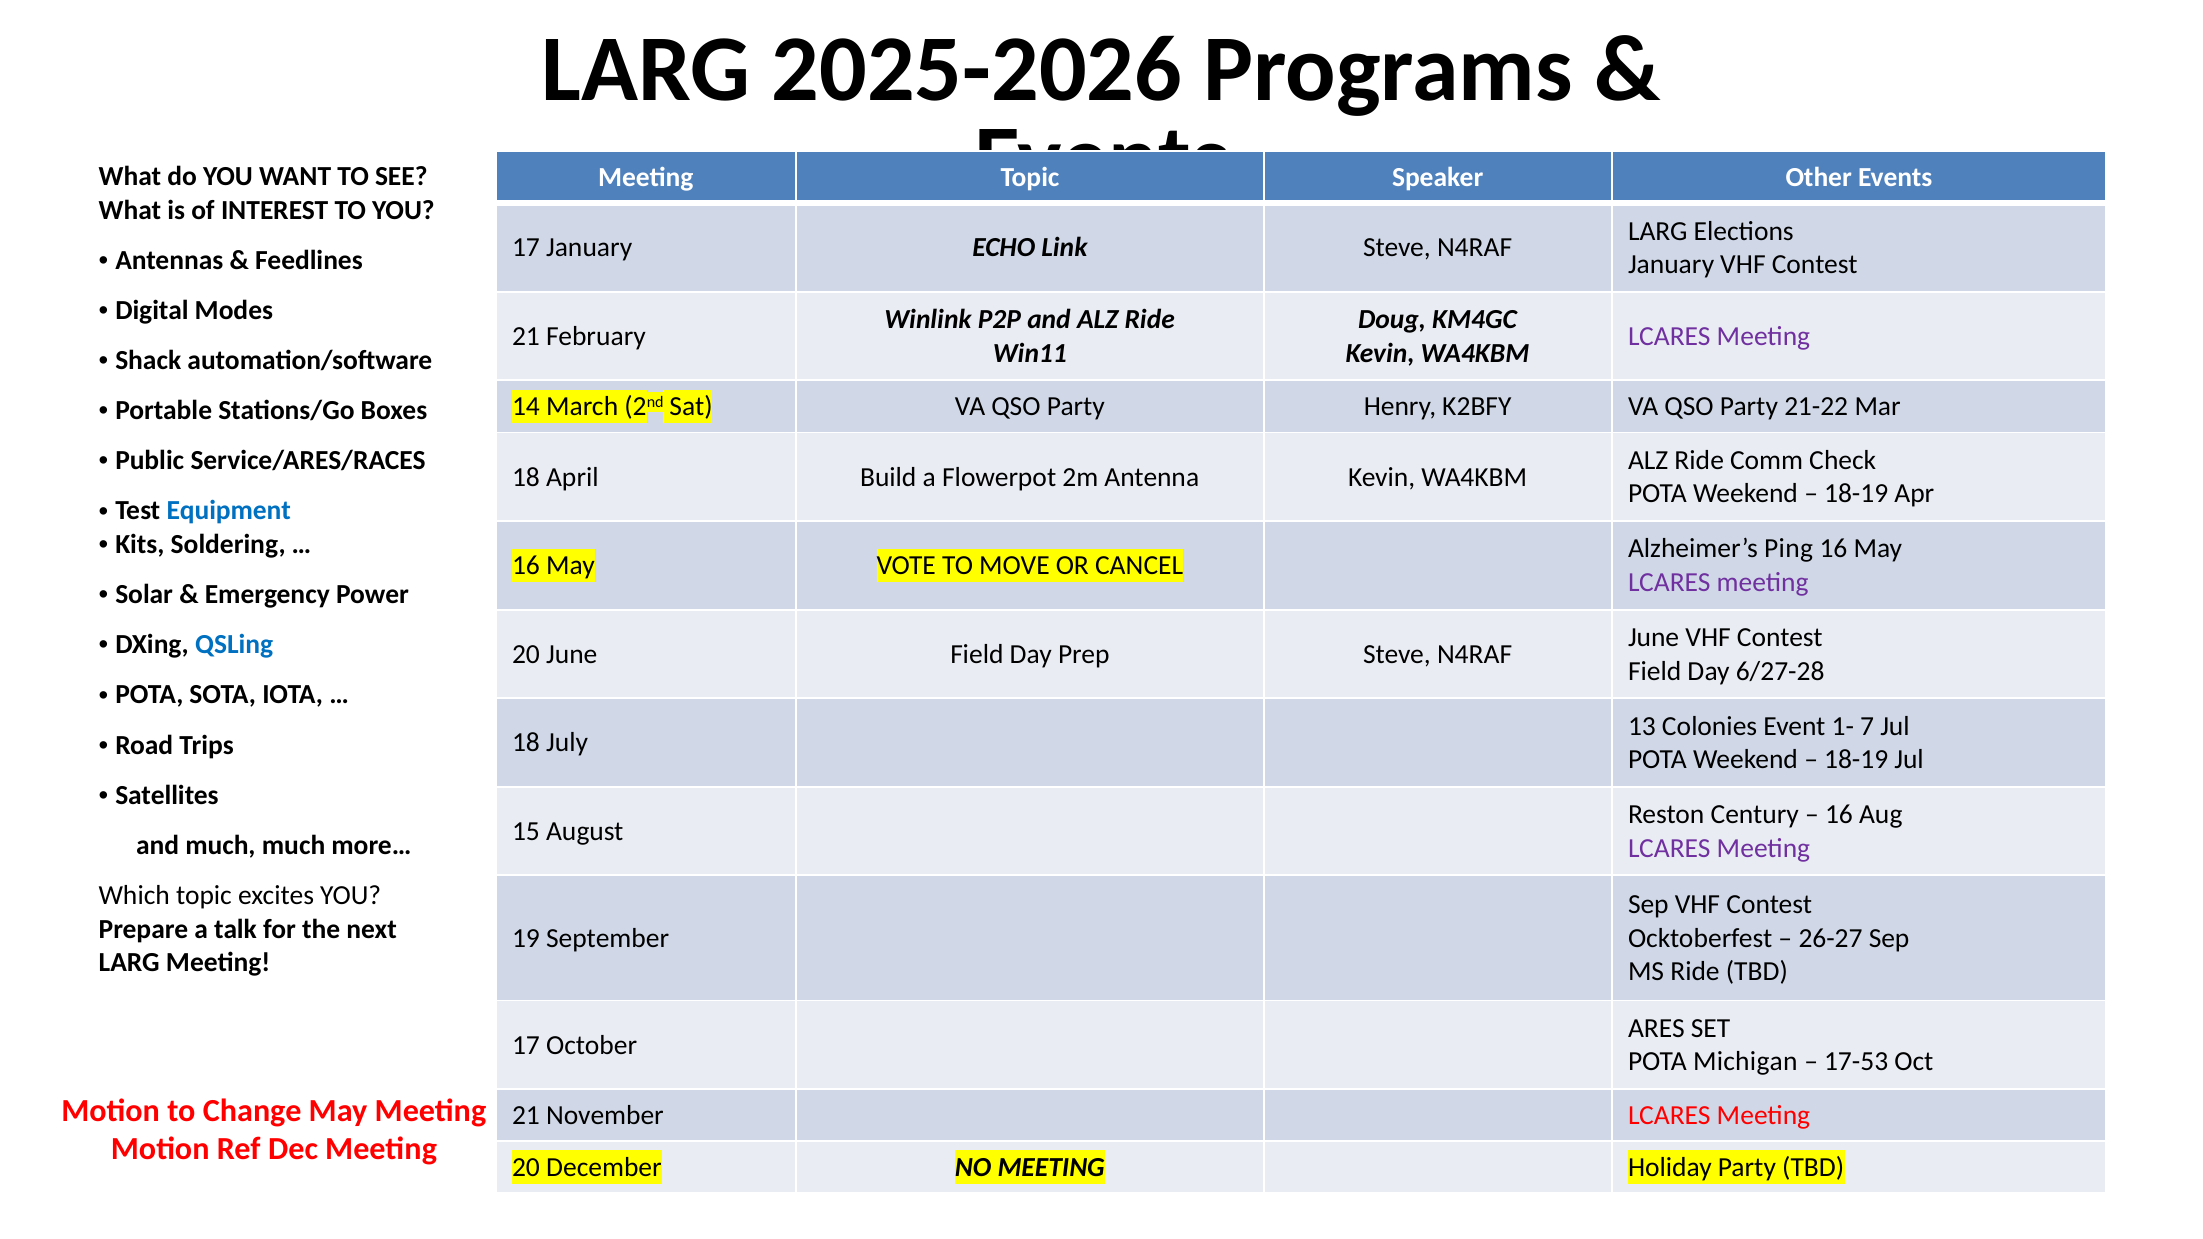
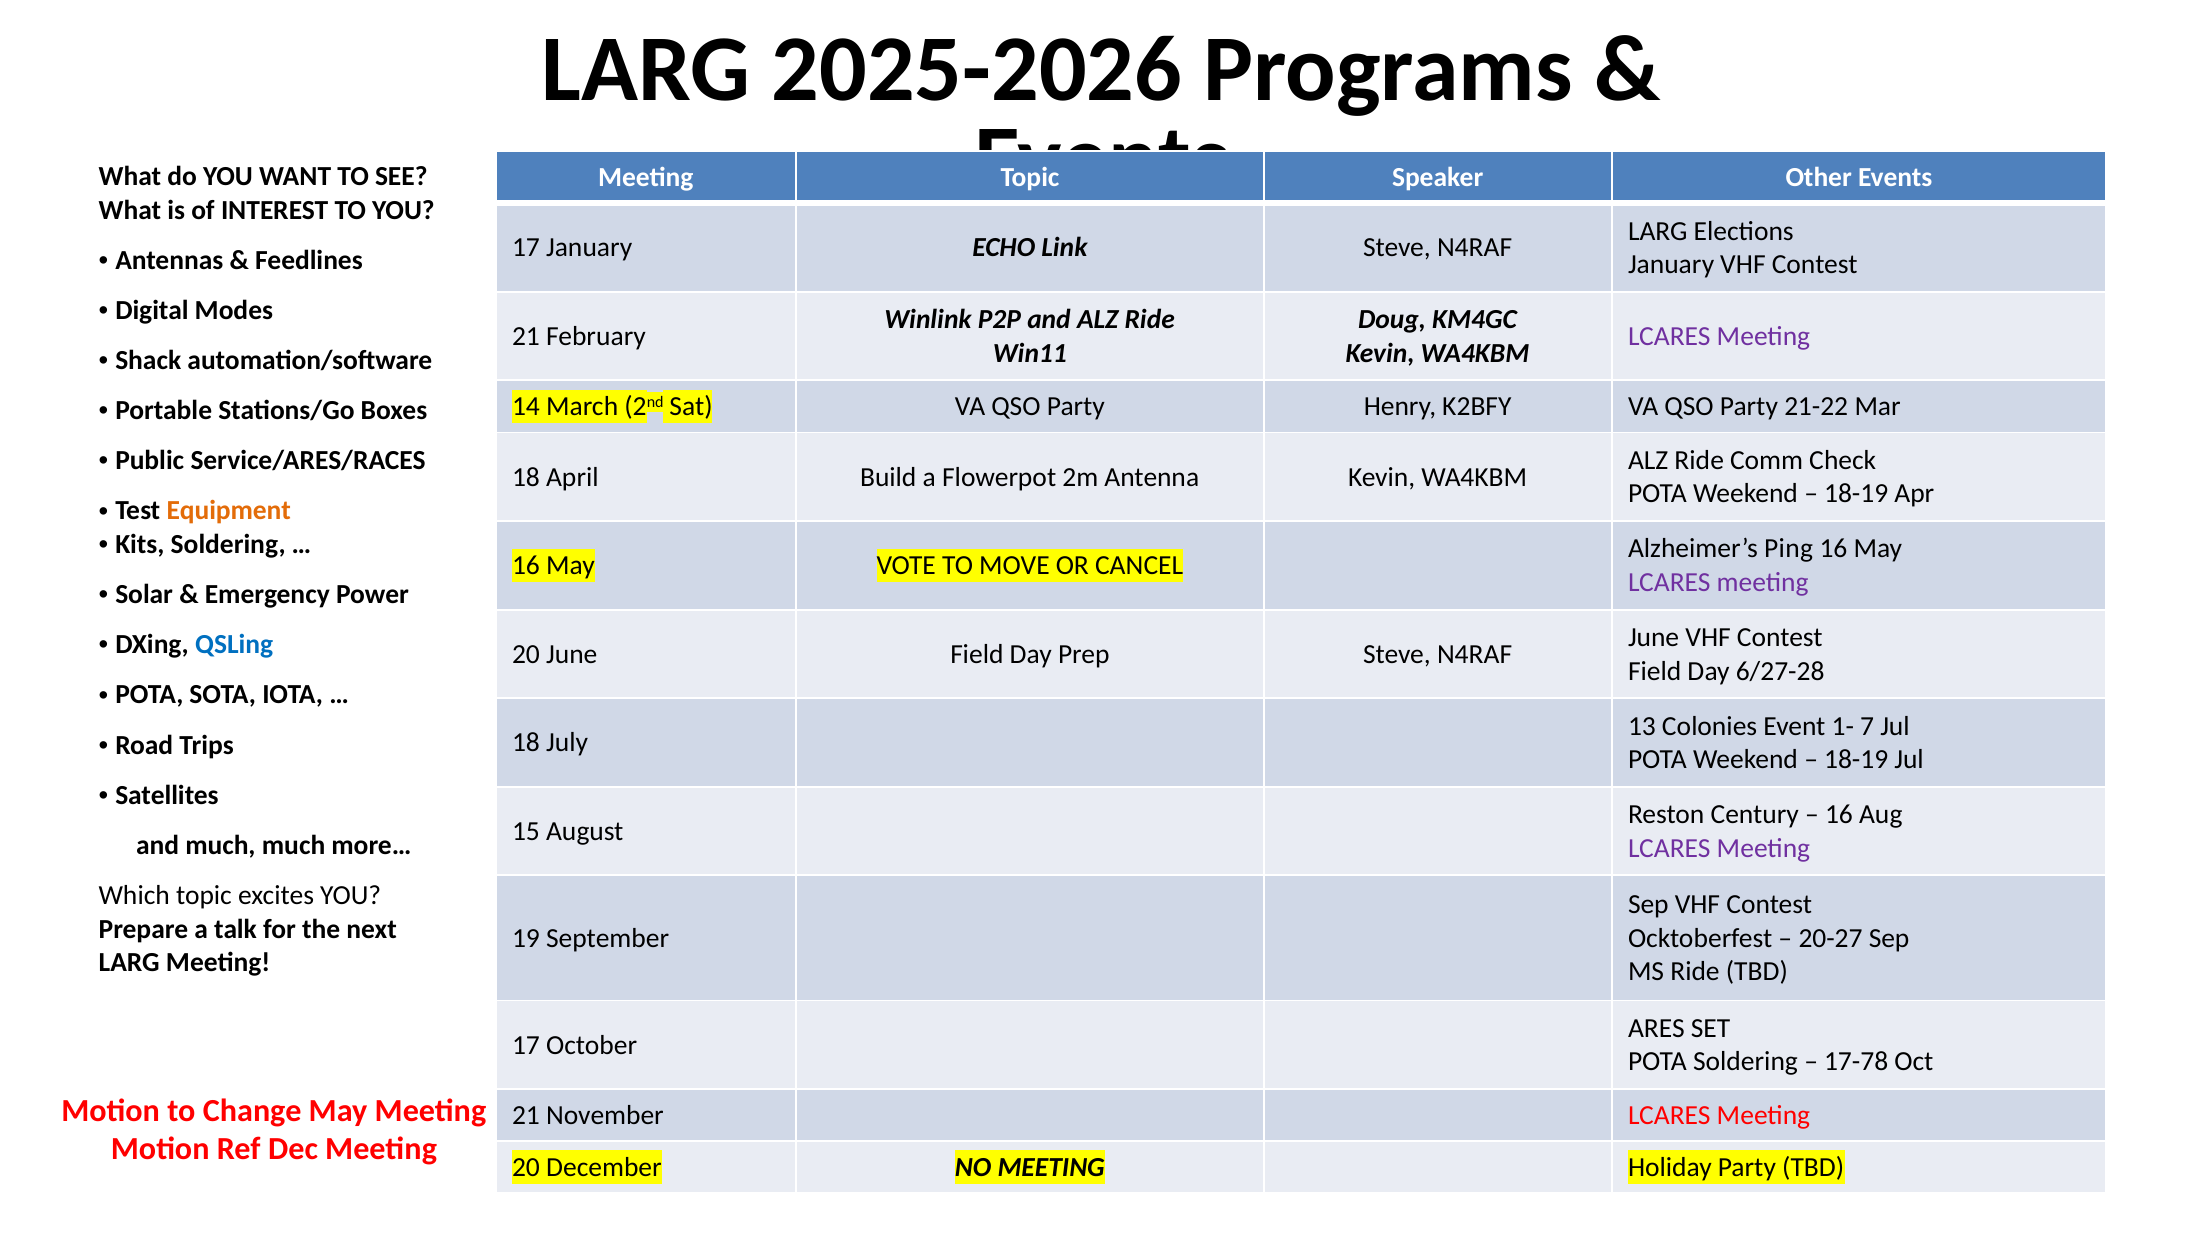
Equipment colour: blue -> orange
26-27: 26-27 -> 20-27
POTA Michigan: Michigan -> Soldering
17-53: 17-53 -> 17-78
